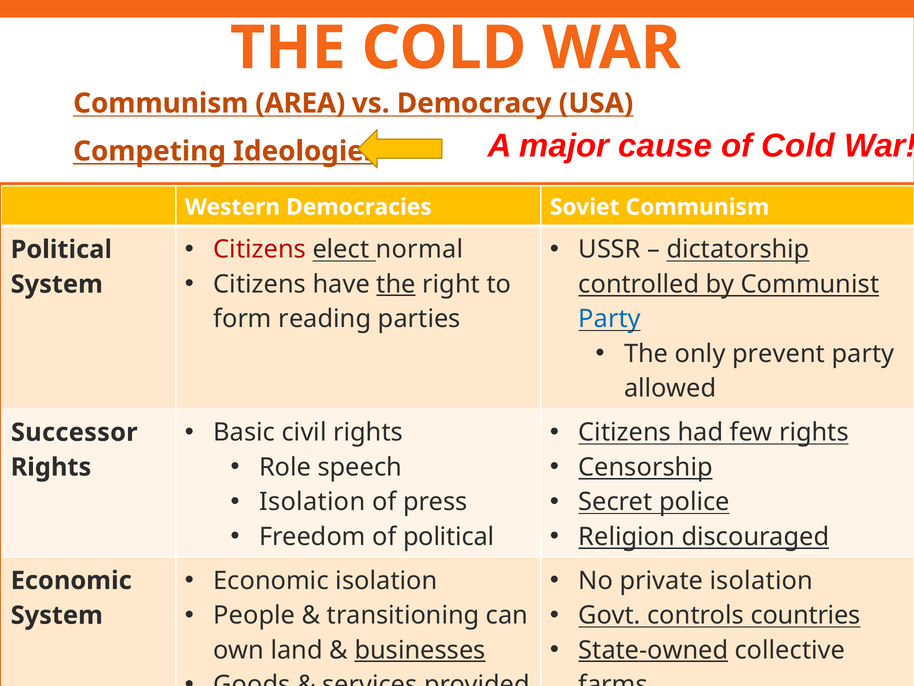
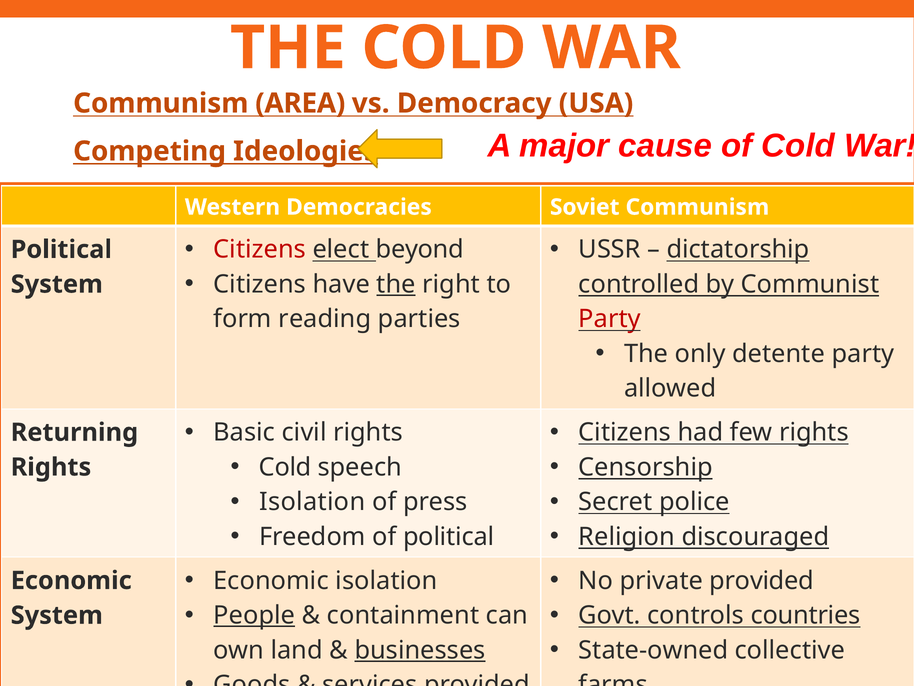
normal: normal -> beyond
Party at (610, 319) colour: blue -> red
prevent: prevent -> detente
Successor: Successor -> Returning
Role at (285, 467): Role -> Cold
private isolation: isolation -> provided
People underline: none -> present
transitioning: transitioning -> containment
State-owned underline: present -> none
